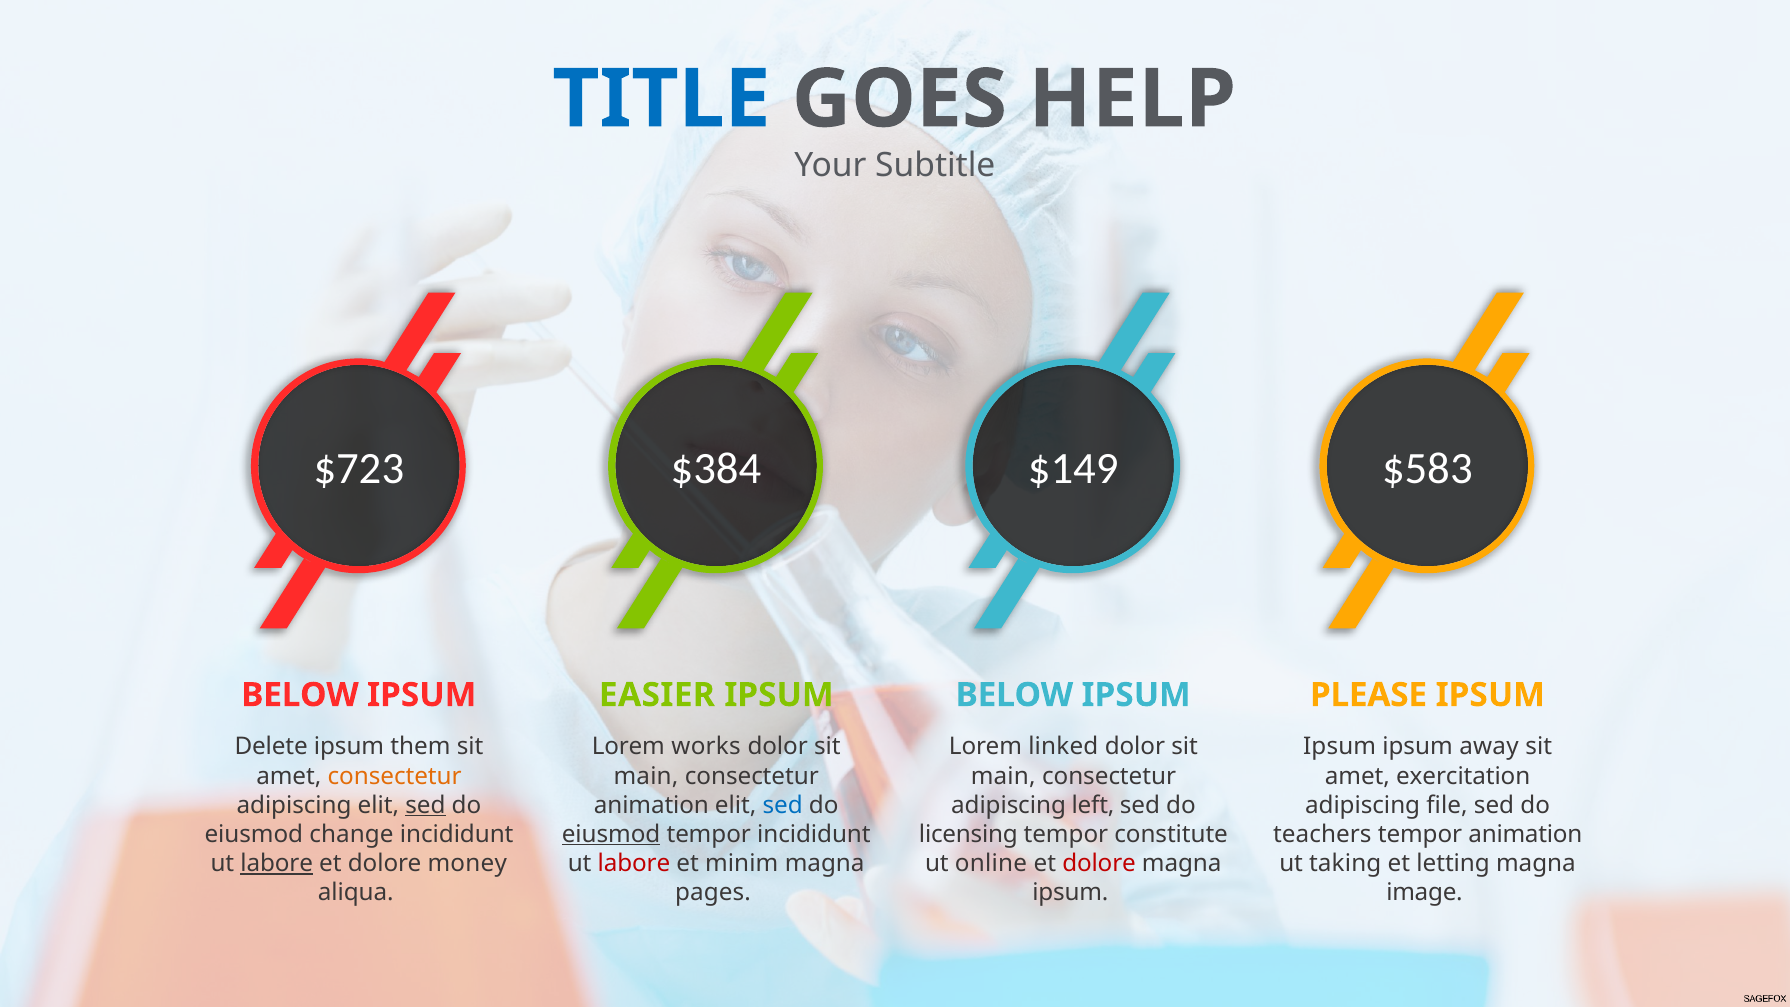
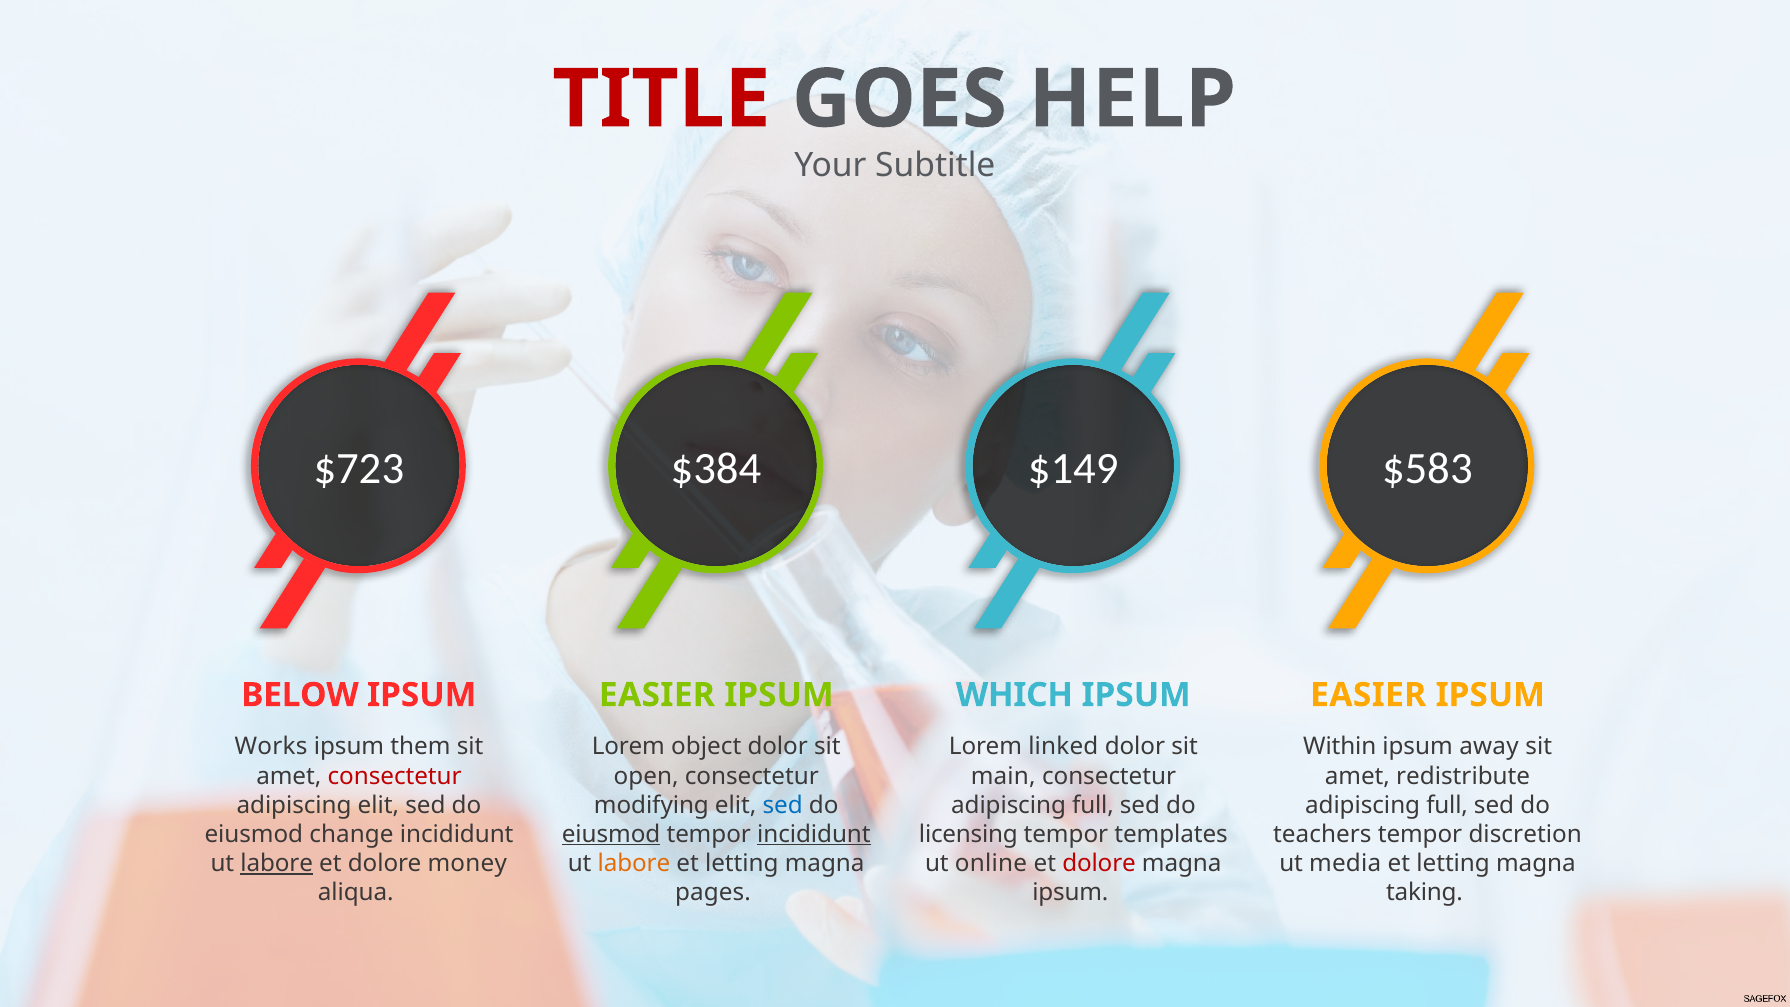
TITLE colour: blue -> red
BELOW at (1014, 695): BELOW -> WHICH
PLEASE at (1369, 695): PLEASE -> EASIER
Delete: Delete -> Works
works: works -> object
Ipsum at (1340, 747): Ipsum -> Within
consectetur at (395, 776) colour: orange -> red
main at (646, 776): main -> open
exercitation: exercitation -> redistribute
sed at (425, 805) underline: present -> none
animation at (651, 805): animation -> modifying
left at (1093, 805): left -> full
file at (1447, 805): file -> full
incididunt at (814, 834) underline: none -> present
constitute: constitute -> templates
tempor animation: animation -> discretion
labore at (634, 863) colour: red -> orange
minim at (742, 863): minim -> letting
taking: taking -> media
image: image -> taking
